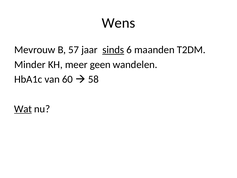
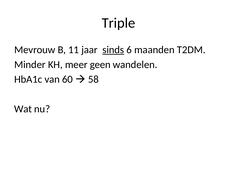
Wens: Wens -> Triple
57: 57 -> 11
Wat underline: present -> none
